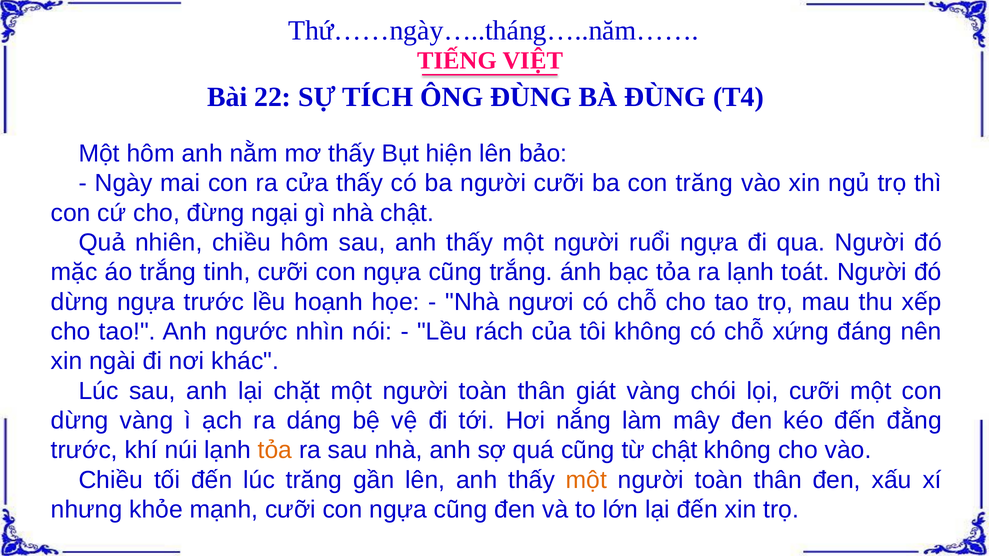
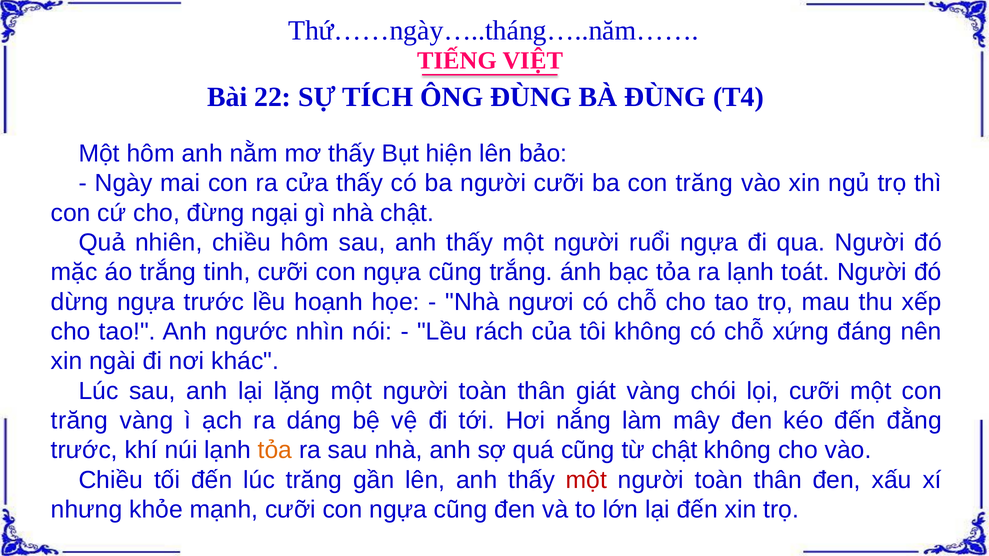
chặt: chặt -> lặng
dừng at (80, 420): dừng -> trăng
một at (586, 480) colour: orange -> red
